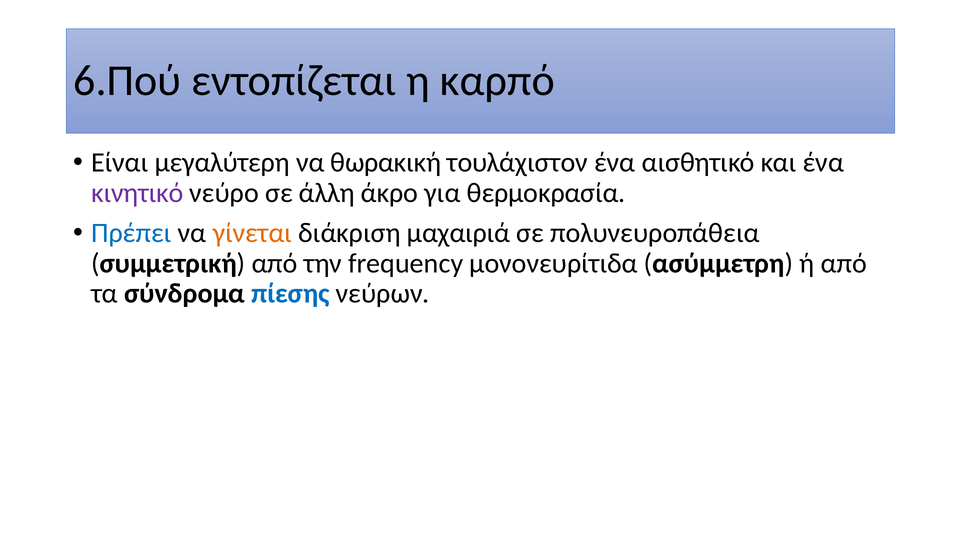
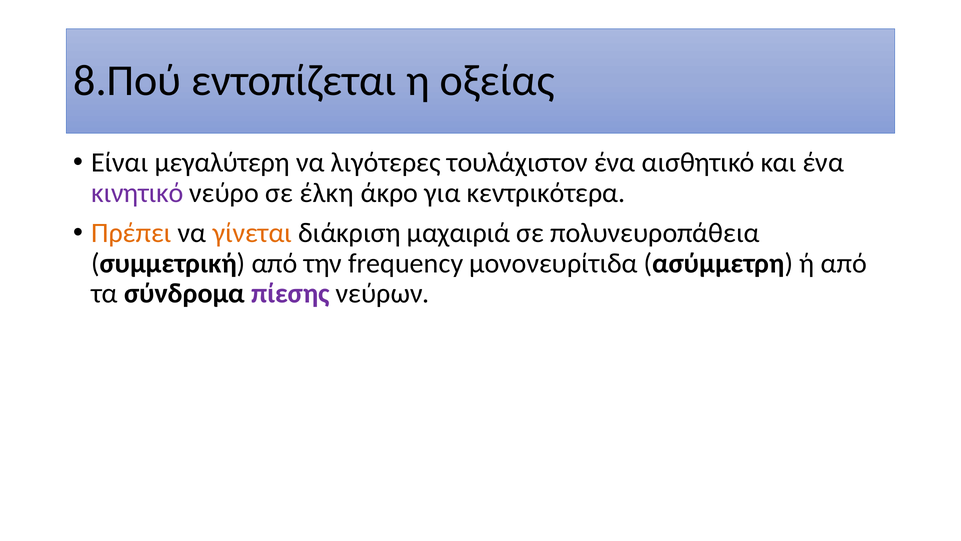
6.Πού: 6.Πού -> 8.Πού
καρπό: καρπό -> οξείας
θωρακική: θωρακική -> λιγότερες
άλλη: άλλη -> έλκη
θερμοκρασία: θερμοκρασία -> κεντρικότερα
Πρέπει colour: blue -> orange
πίεσης colour: blue -> purple
